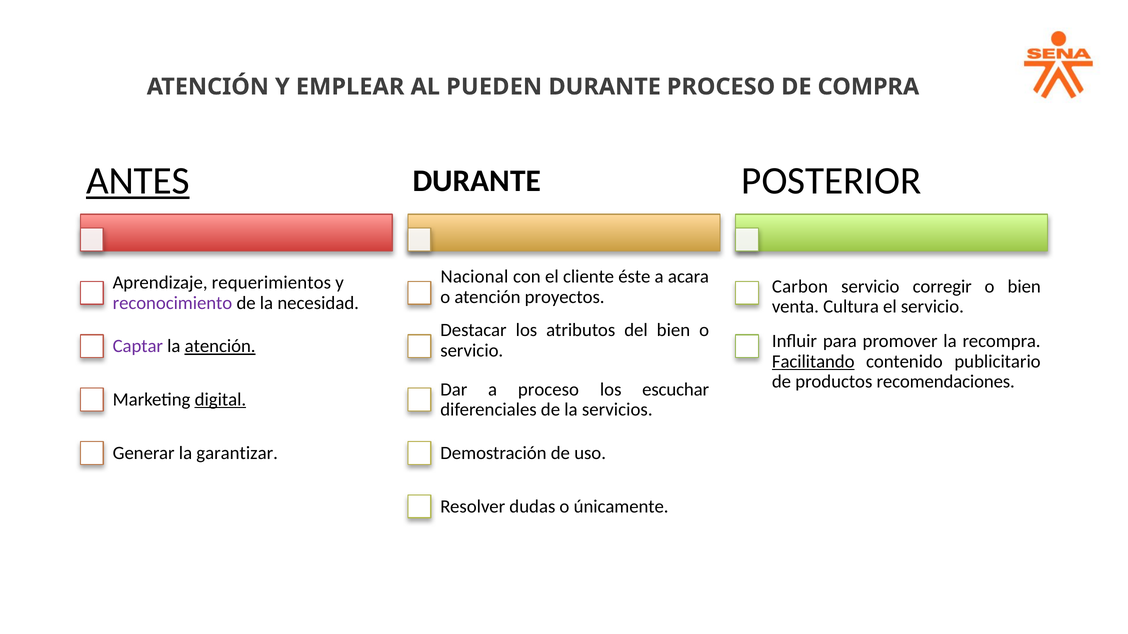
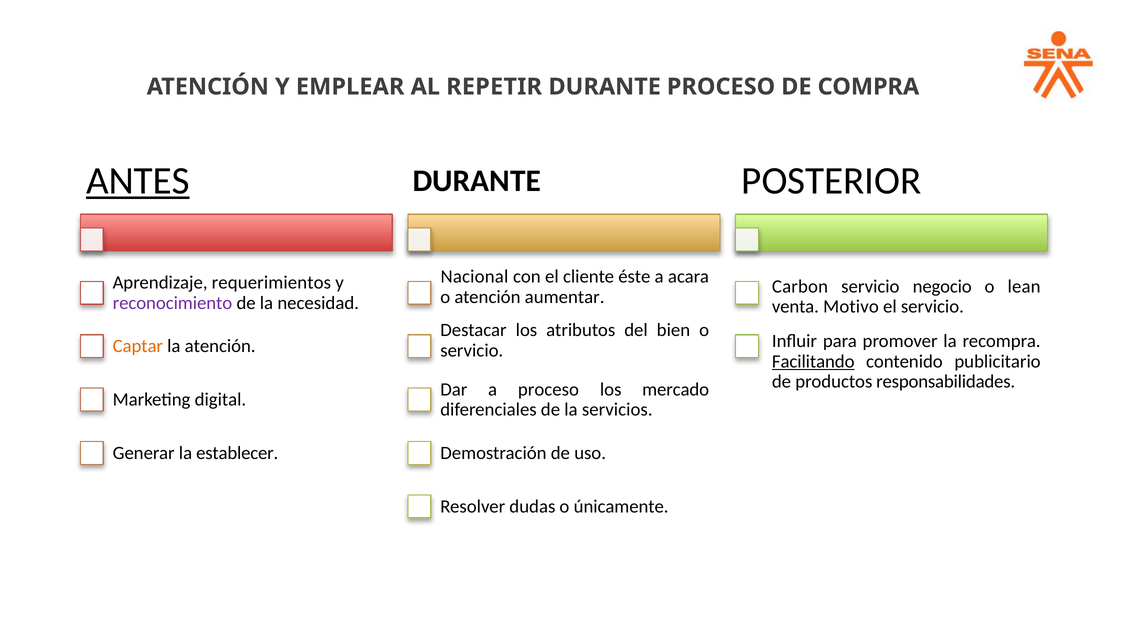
PUEDEN: PUEDEN -> REPETIR
corregir: corregir -> negocio
o bien: bien -> lean
proyectos: proyectos -> aumentar
Cultura: Cultura -> Motivo
Captar colour: purple -> orange
atención at (220, 346) underline: present -> none
recomendaciones: recomendaciones -> responsabilidades
escuchar: escuchar -> mercado
digital underline: present -> none
garantizar: garantizar -> establecer
